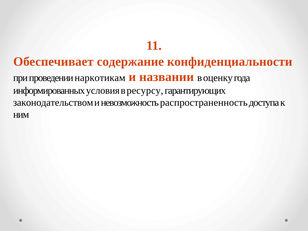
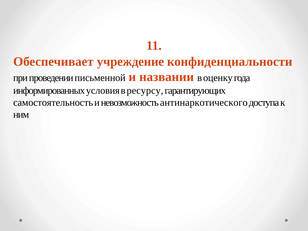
содержание: содержание -> учреждение
наркотикам: наркотикам -> письменной
законодательством: законодательством -> самостоятельность
распространенность: распространенность -> антинаркотического
